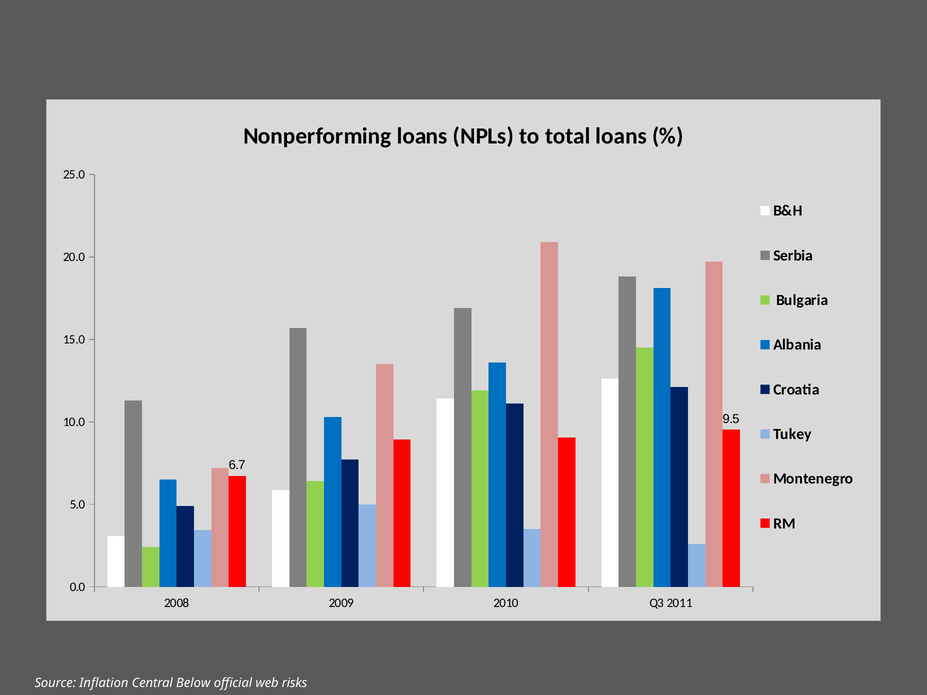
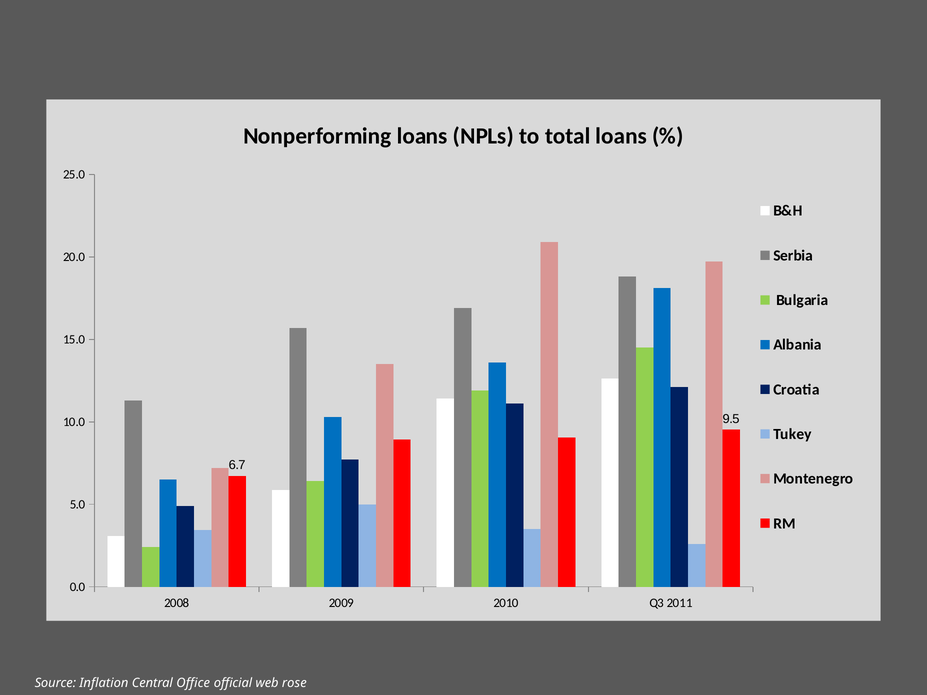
Below: Below -> Office
risks: risks -> rose
